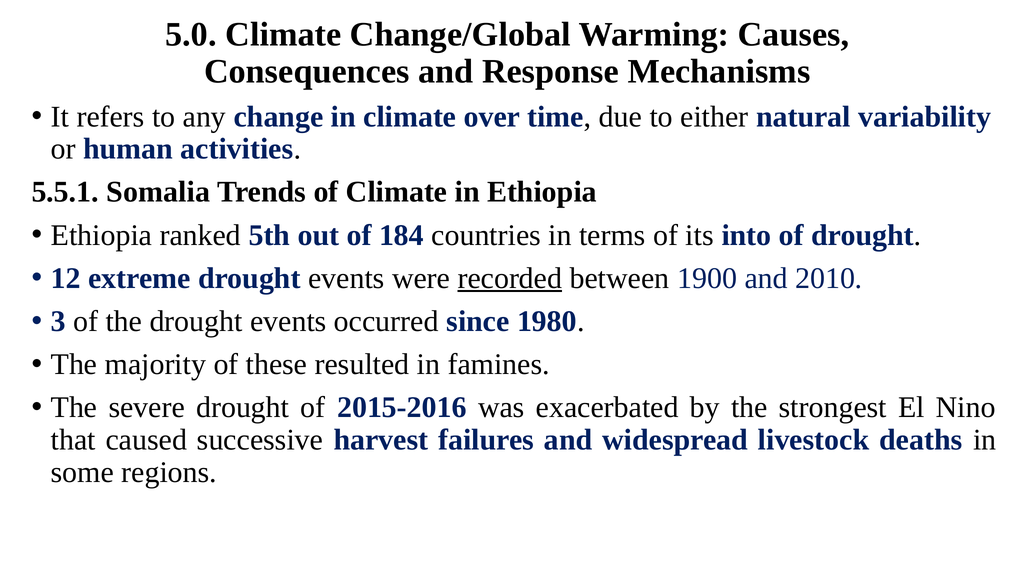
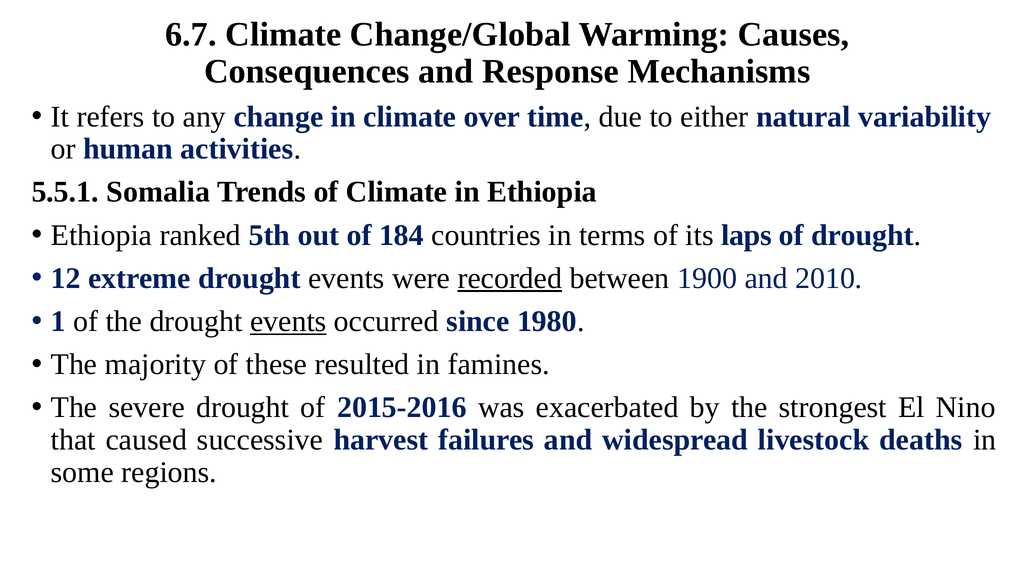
5.0: 5.0 -> 6.7
into: into -> laps
3: 3 -> 1
events at (288, 321) underline: none -> present
